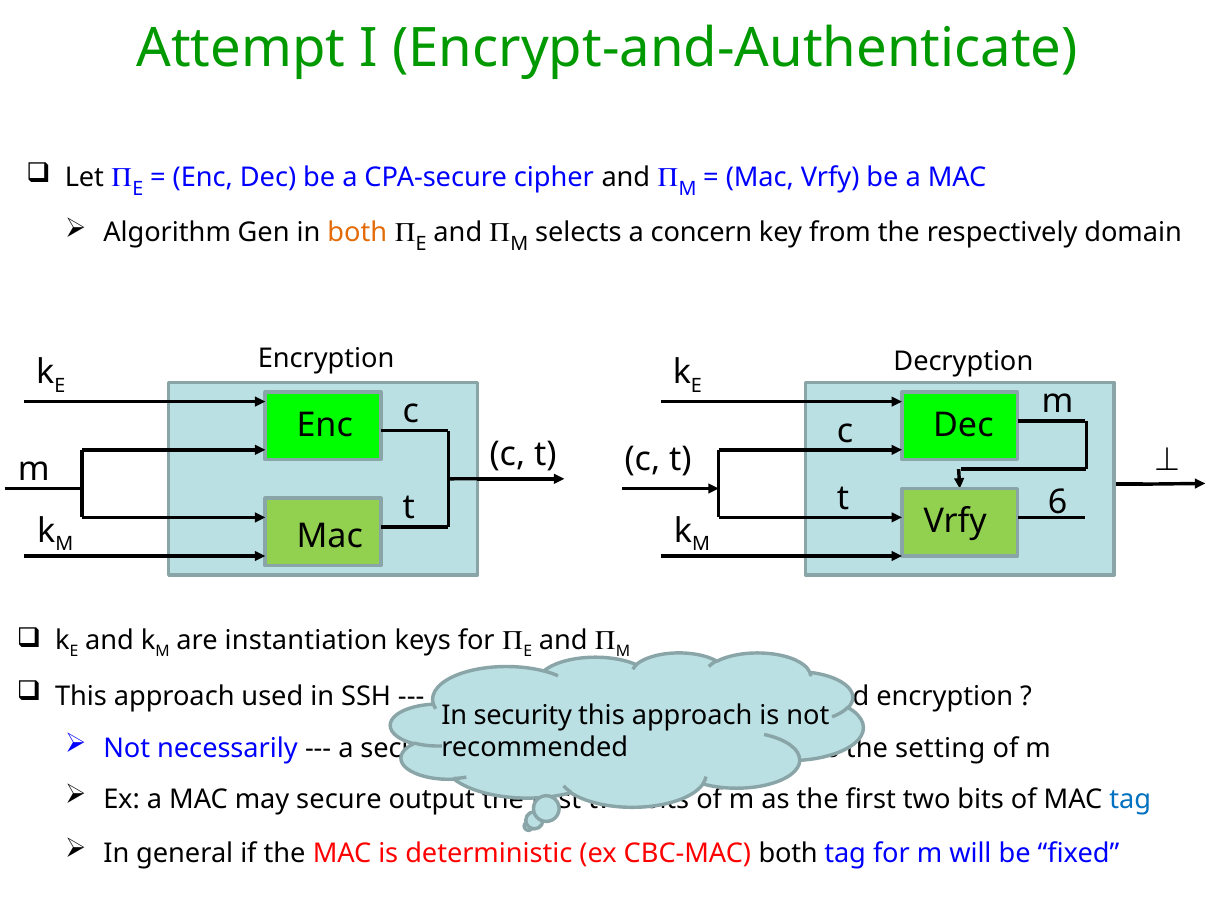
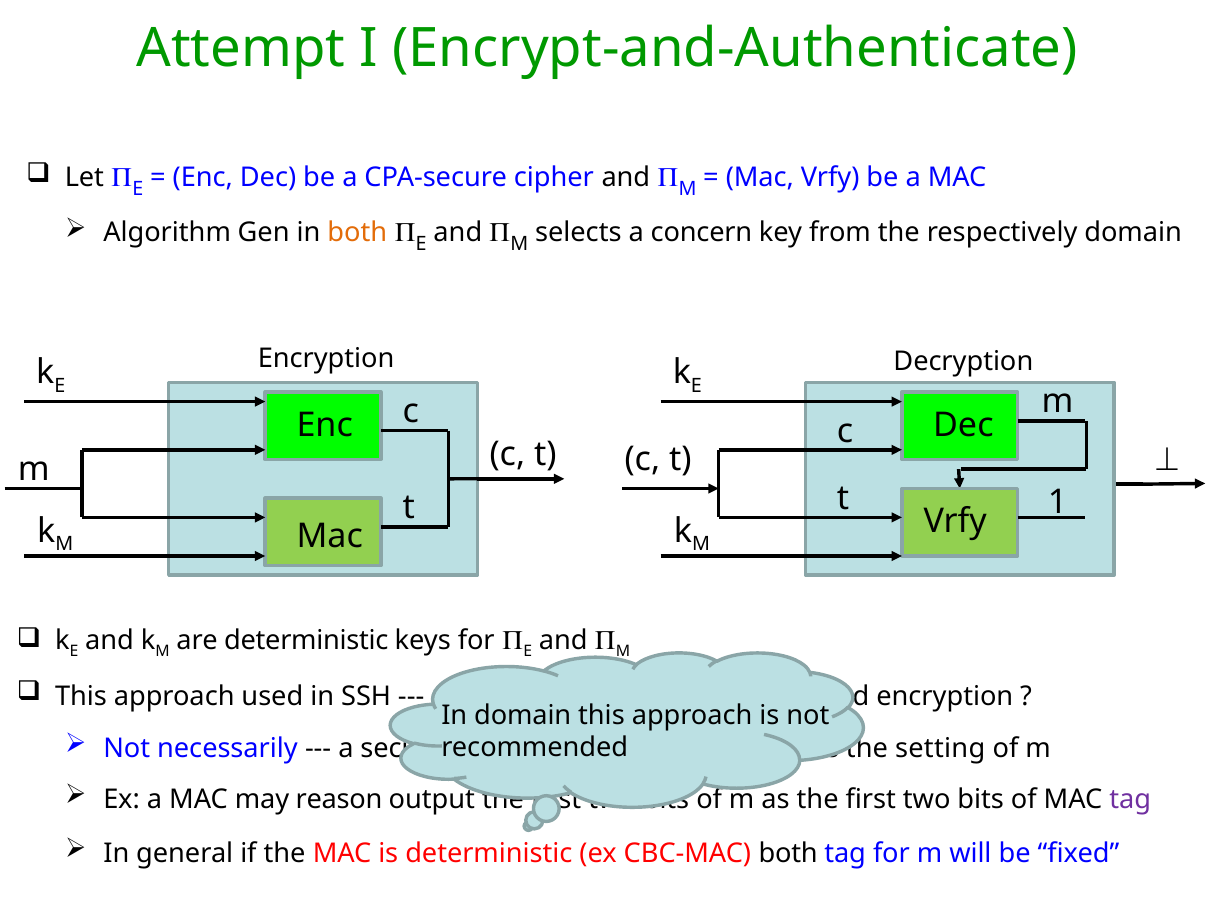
6: 6 -> 1
are instantiation: instantiation -> deterministic
In security: security -> domain
may secure: secure -> reason
tag at (1130, 799) colour: blue -> purple
